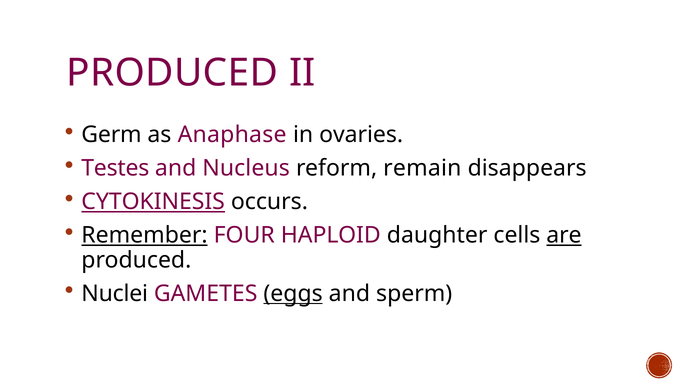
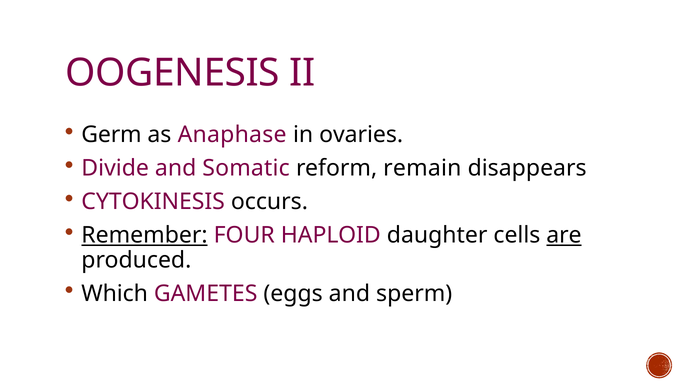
PRODUCED at (172, 73): PRODUCED -> OOGENESIS
Testes: Testes -> Divide
Nucleus: Nucleus -> Somatic
CYTOKINESIS underline: present -> none
Nuclei: Nuclei -> Which
eggs underline: present -> none
